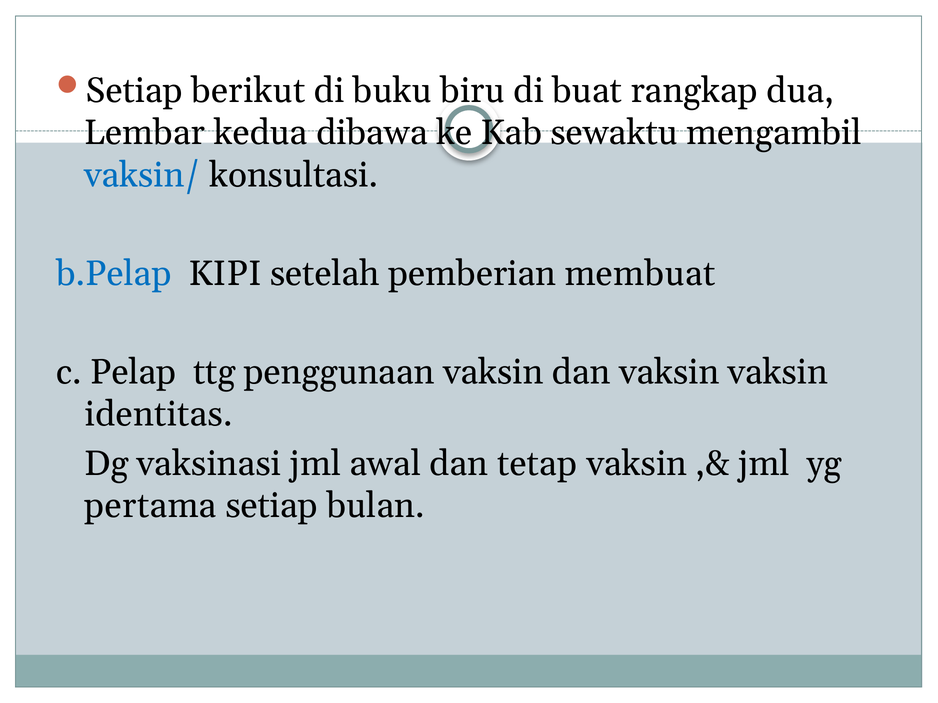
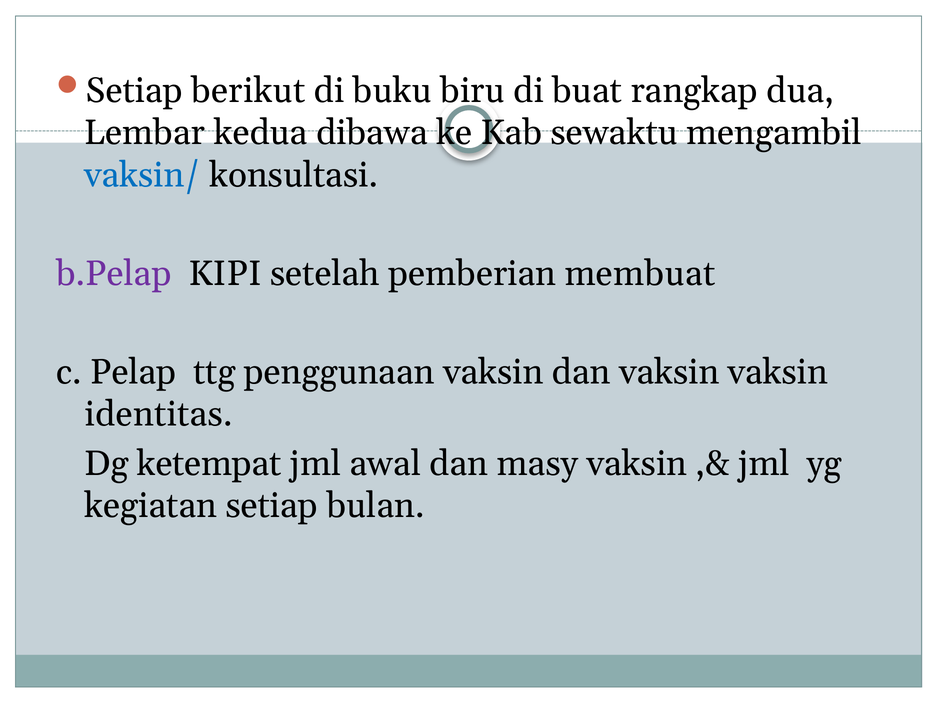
b.Pelap colour: blue -> purple
vaksinasi: vaksinasi -> ketempat
tetap: tetap -> masy
pertama: pertama -> kegiatan
